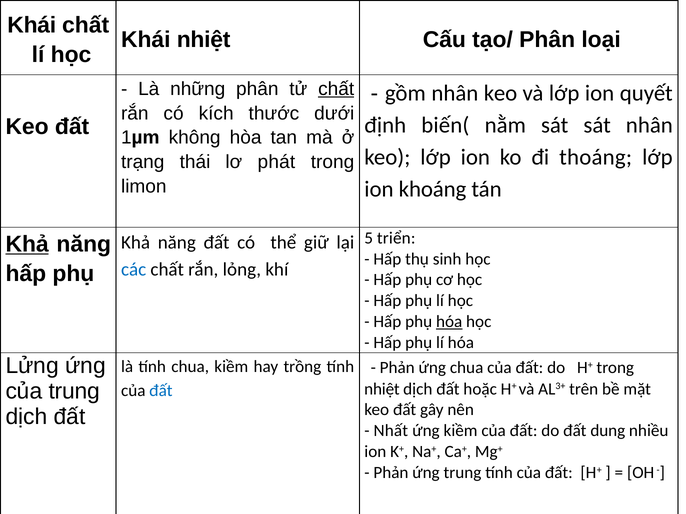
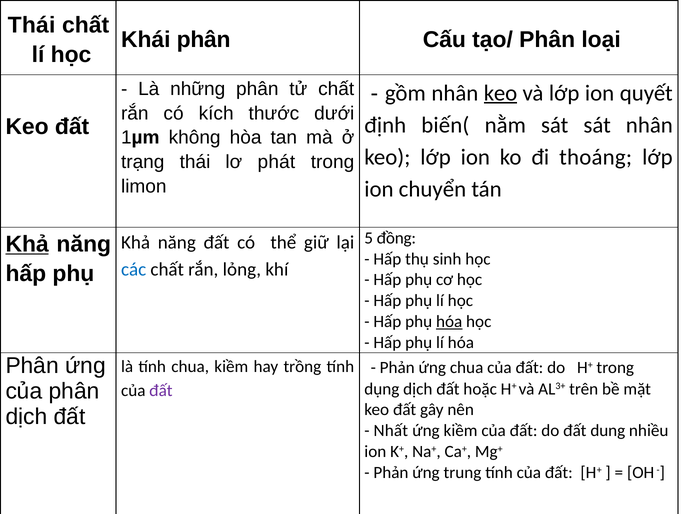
Khái at (32, 25): Khái -> Thái
Khái nhiệt: nhiệt -> phân
chất at (336, 89) underline: present -> none
keo at (501, 93) underline: none -> present
khoáng: khoáng -> chuyển
triển: triển -> đồng
Lửng at (32, 366): Lửng -> Phân
của trung: trung -> phân
nhiệt at (382, 389): nhiệt -> dụng
đất at (161, 391) colour: blue -> purple
